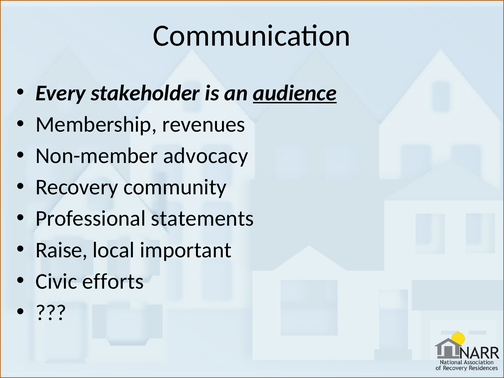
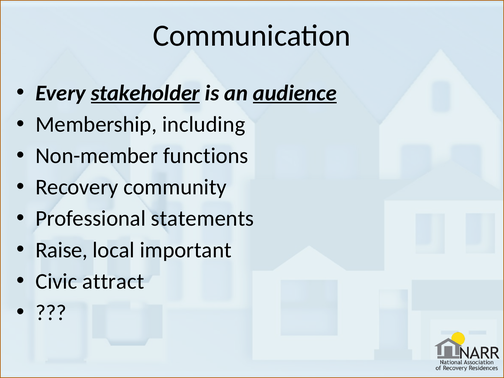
stakeholder underline: none -> present
revenues: revenues -> including
advocacy: advocacy -> functions
efforts: efforts -> attract
